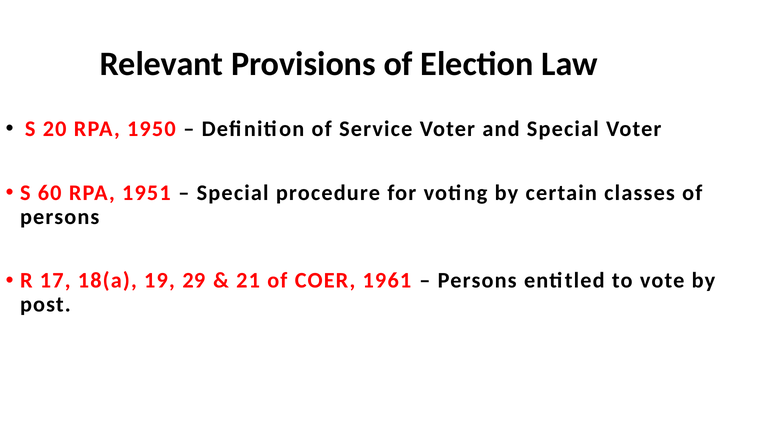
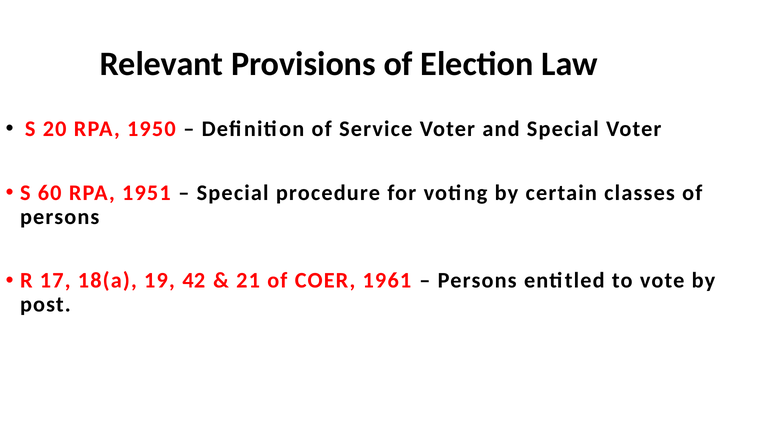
29: 29 -> 42
